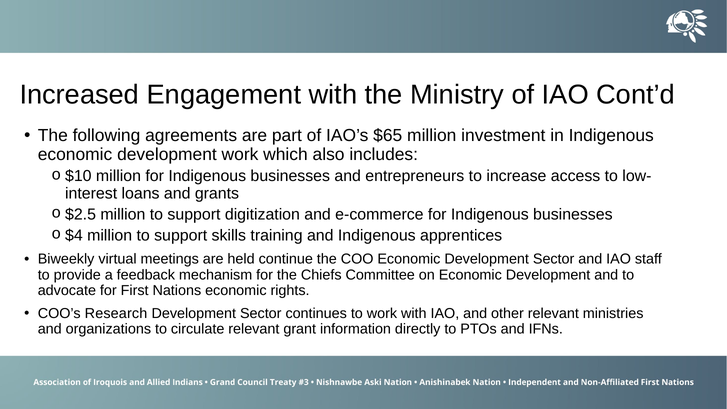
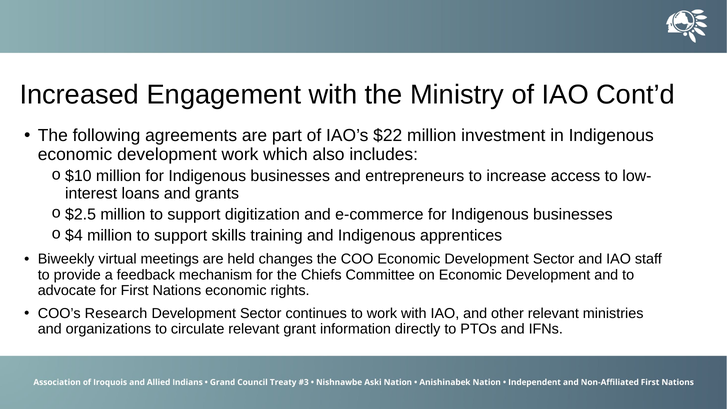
$65: $65 -> $22
continue: continue -> changes
